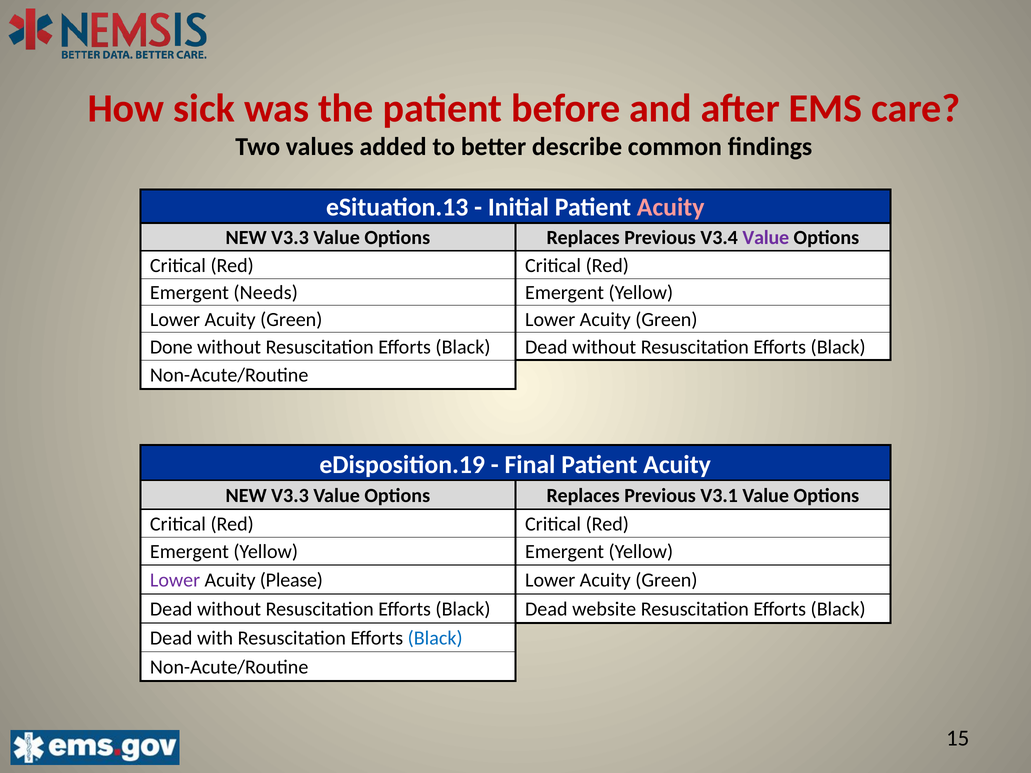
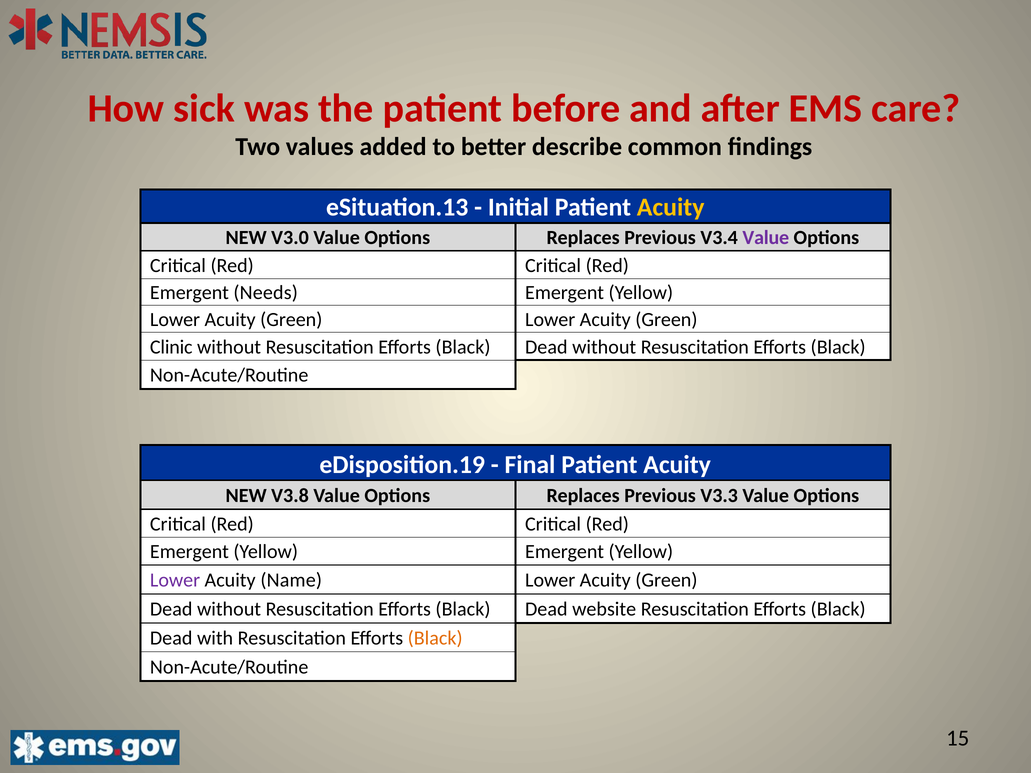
Acuity at (671, 208) colour: pink -> yellow
V3.3 at (290, 238): V3.3 -> V3.0
Done: Done -> Clinic
V3.3 at (290, 496): V3.3 -> V3.8
V3.1: V3.1 -> V3.3
Please: Please -> Name
Black at (435, 638) colour: blue -> orange
